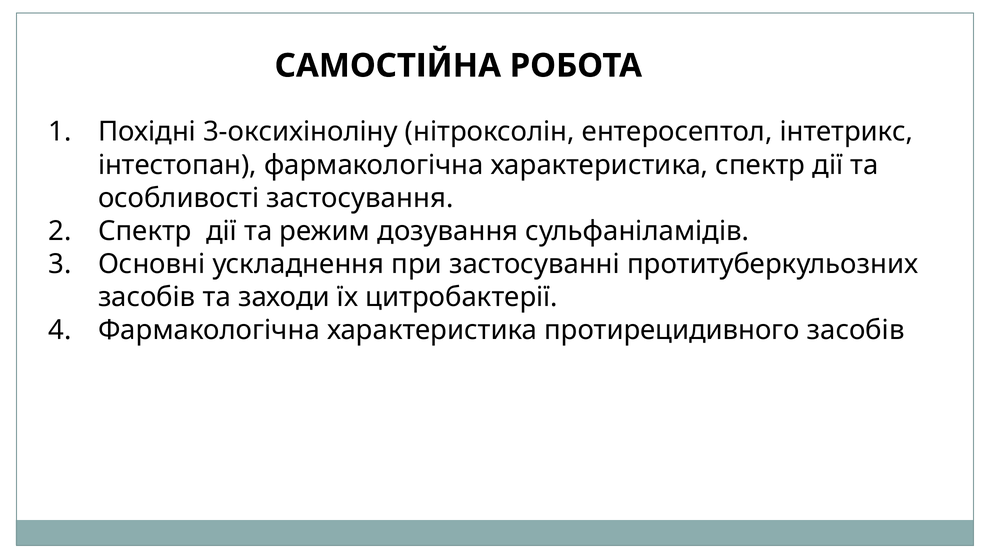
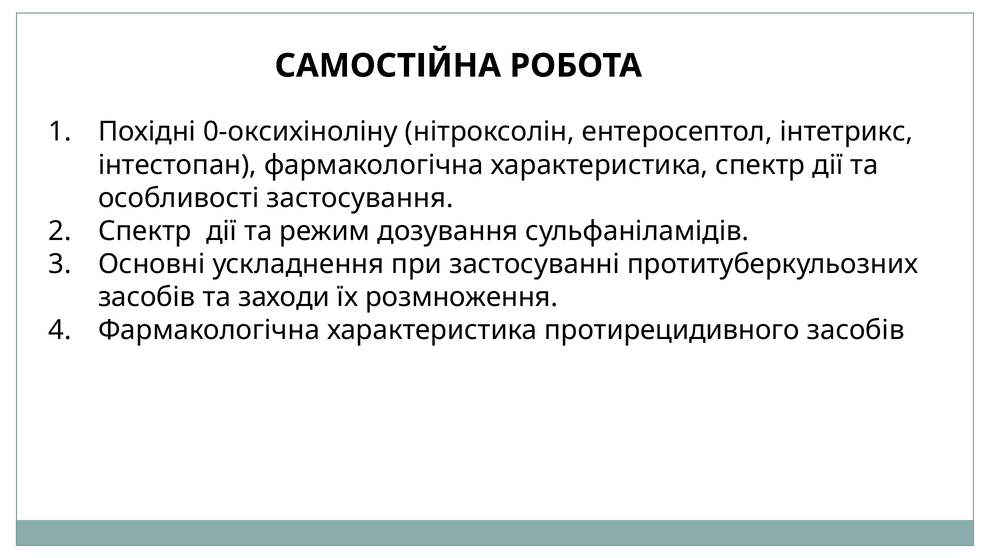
3-оксихіноліну: 3-оксихіноліну -> 0-оксихіноліну
цитробактерії: цитробактерії -> розмноження
